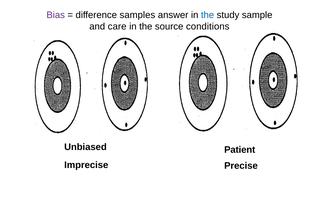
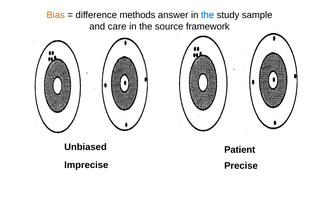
Bias colour: purple -> orange
samples: samples -> methods
conditions: conditions -> framework
